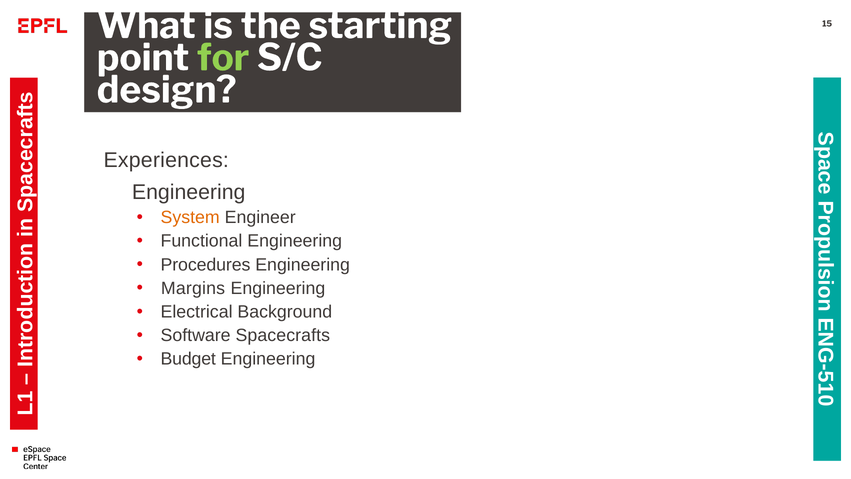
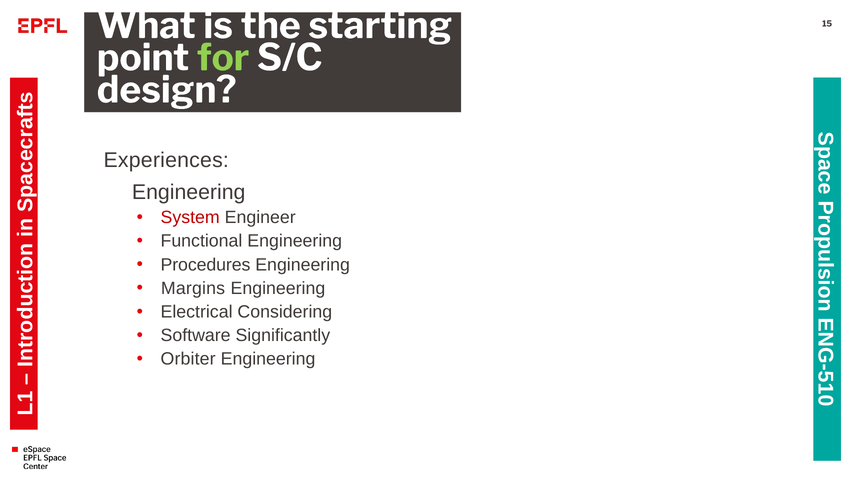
System colour: orange -> red
Background: Background -> Considering
Spacecrafts: Spacecrafts -> Significantly
Budget: Budget -> Orbiter
